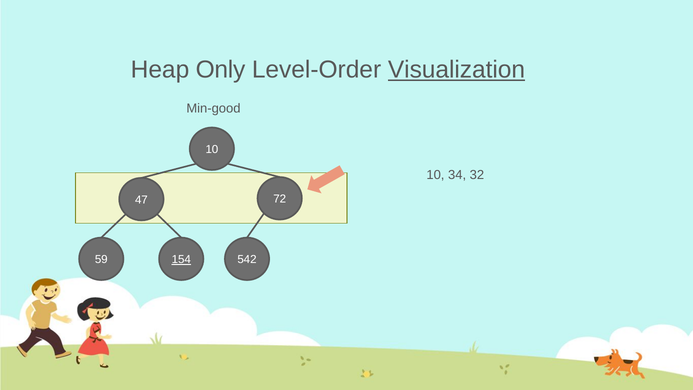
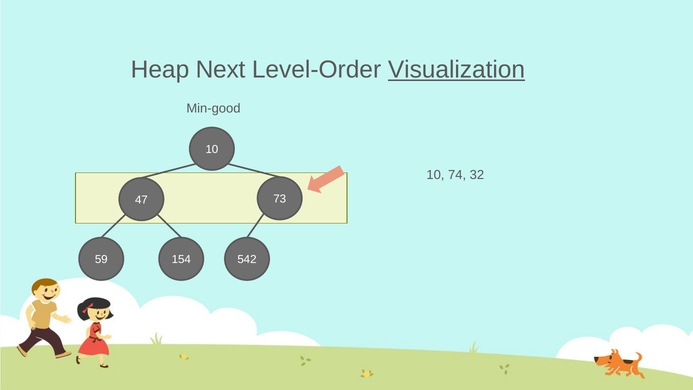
Only: Only -> Next
34: 34 -> 74
72: 72 -> 73
154 underline: present -> none
